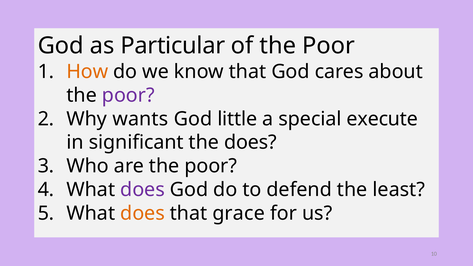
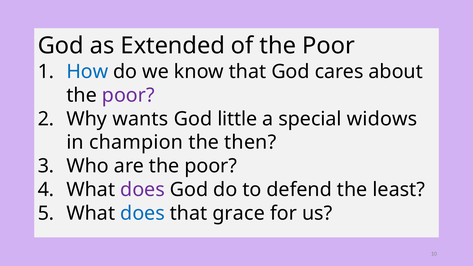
Particular: Particular -> Extended
How colour: orange -> blue
execute: execute -> widows
significant: significant -> champion
the does: does -> then
does at (143, 213) colour: orange -> blue
